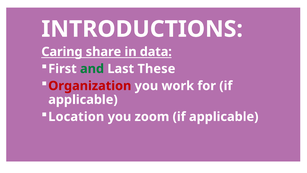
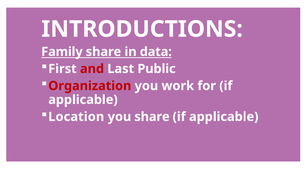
Caring: Caring -> Family
and colour: green -> red
These: These -> Public
you zoom: zoom -> share
